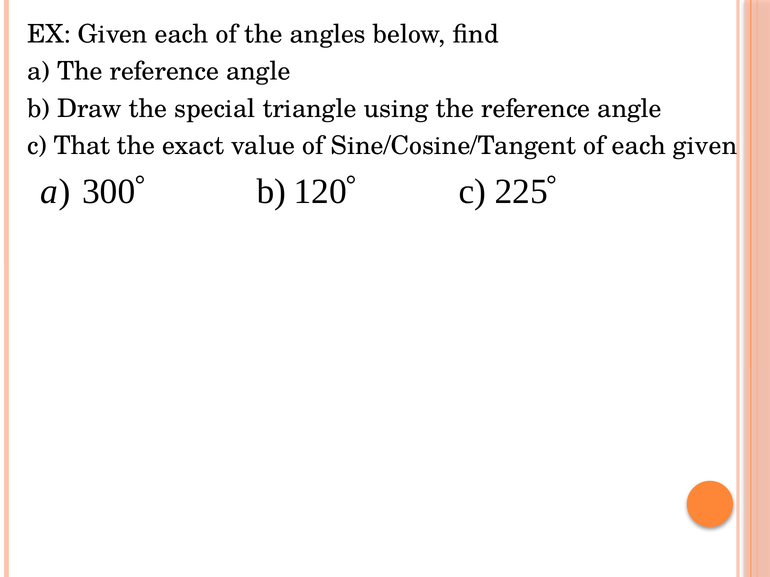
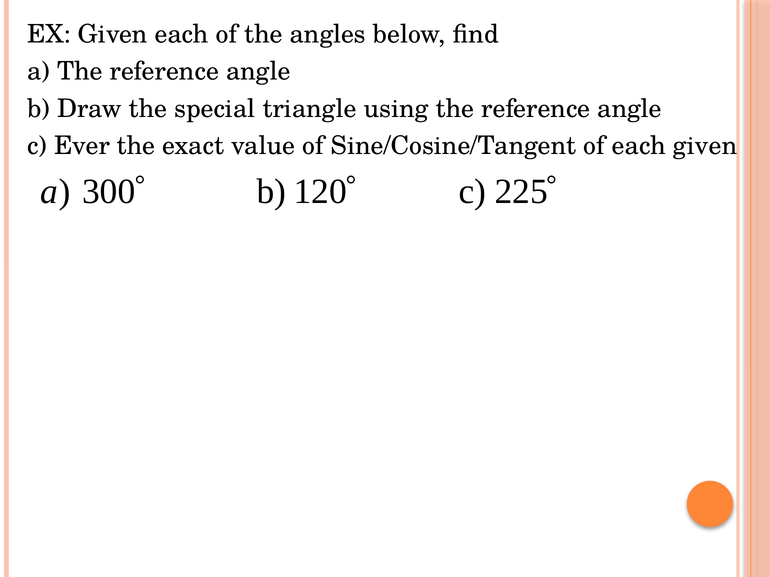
That: That -> Ever
